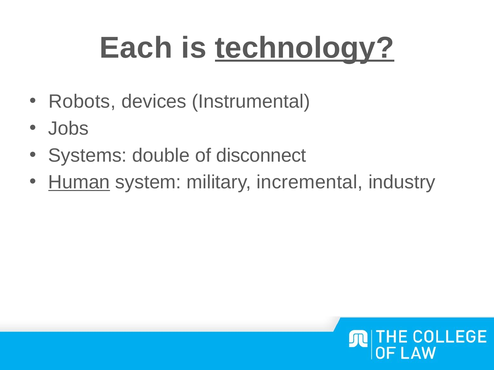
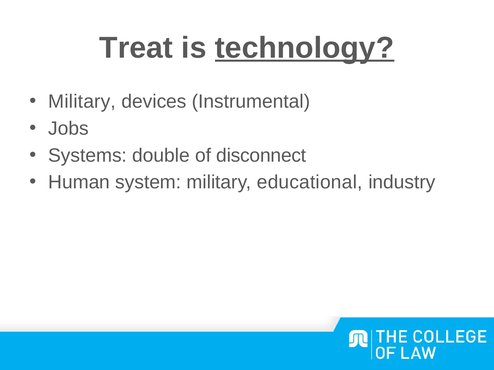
Each: Each -> Treat
Robots at (82, 102): Robots -> Military
Human underline: present -> none
incremental: incremental -> educational
